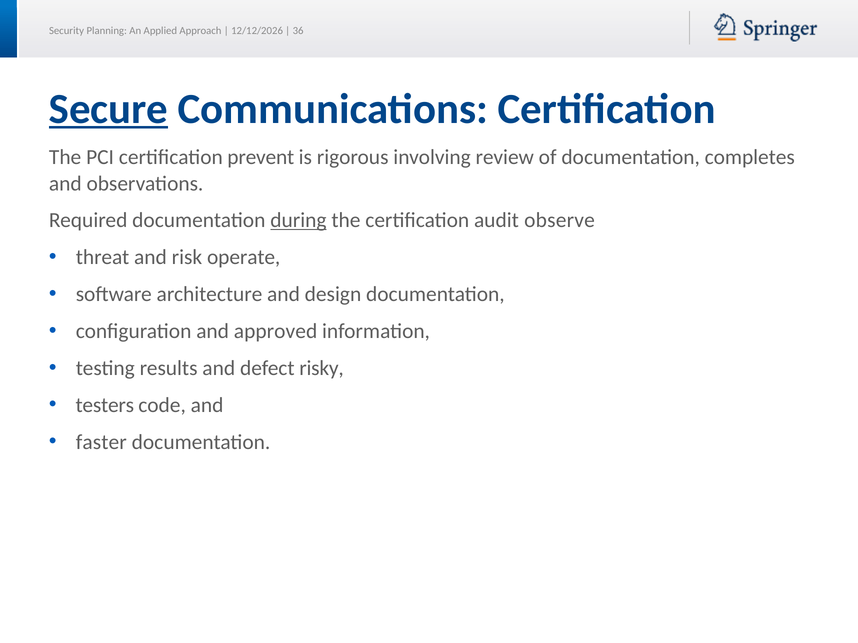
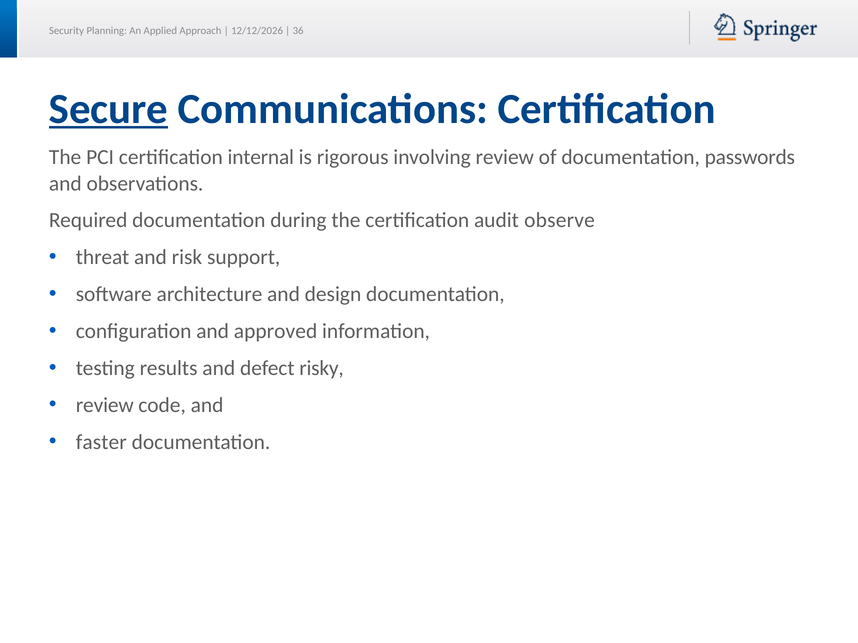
prevent: prevent -> internal
completes: completes -> passwords
during underline: present -> none
operate: operate -> support
testers at (105, 405): testers -> review
